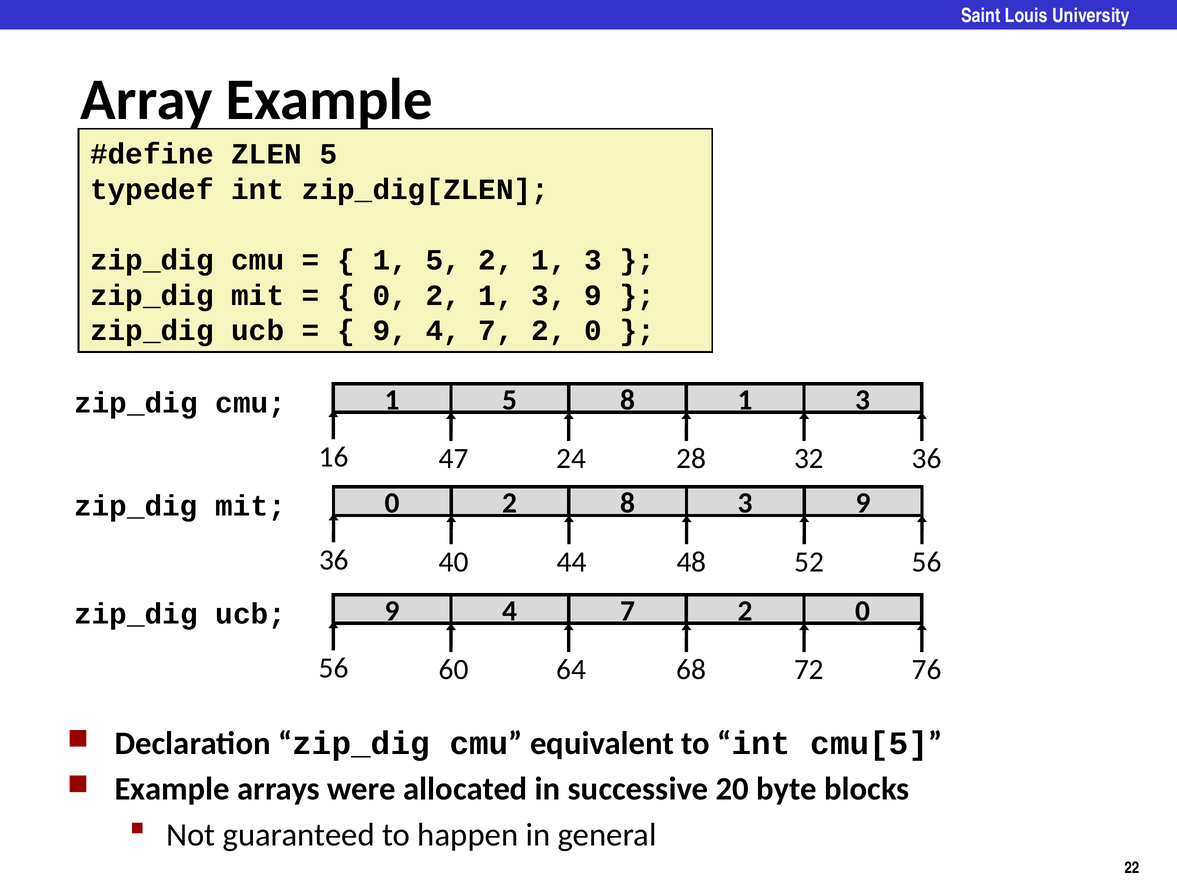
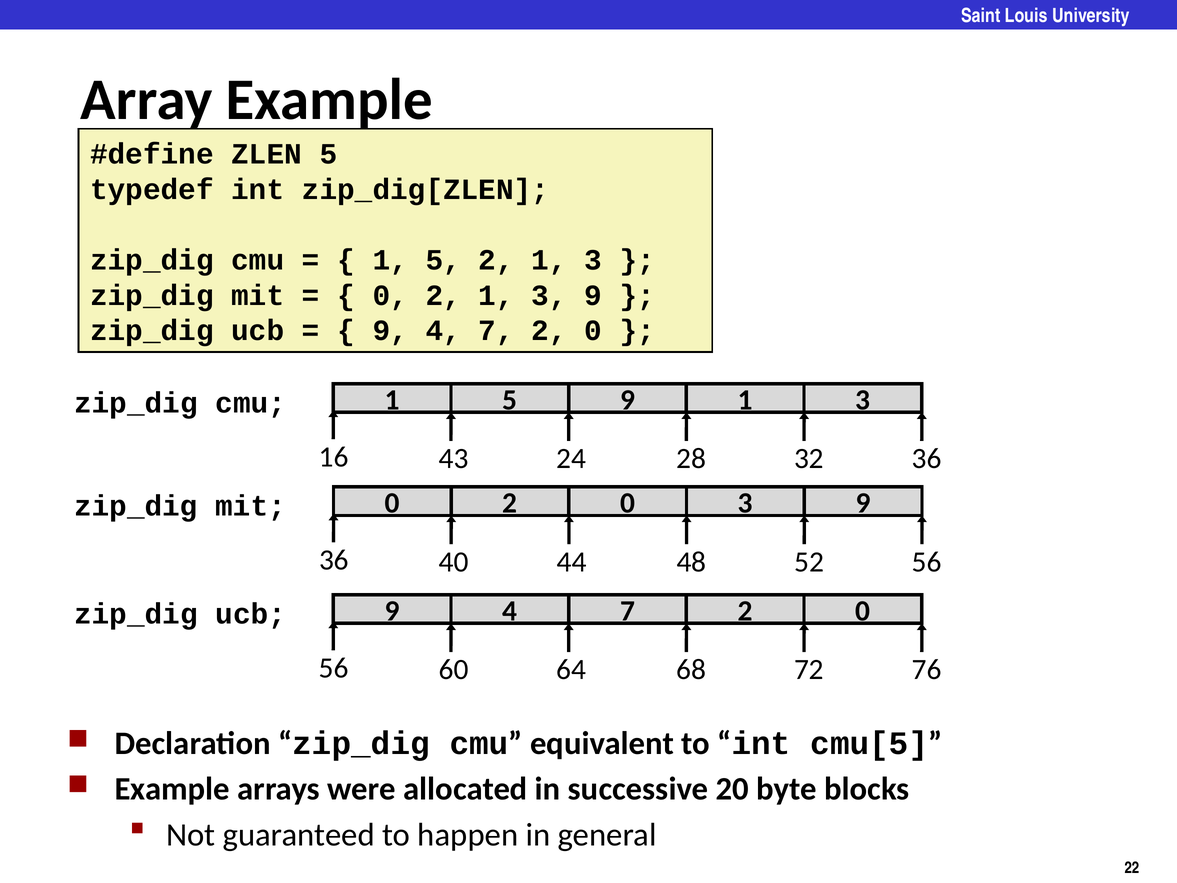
5 8: 8 -> 9
47: 47 -> 43
0 2 8: 8 -> 0
